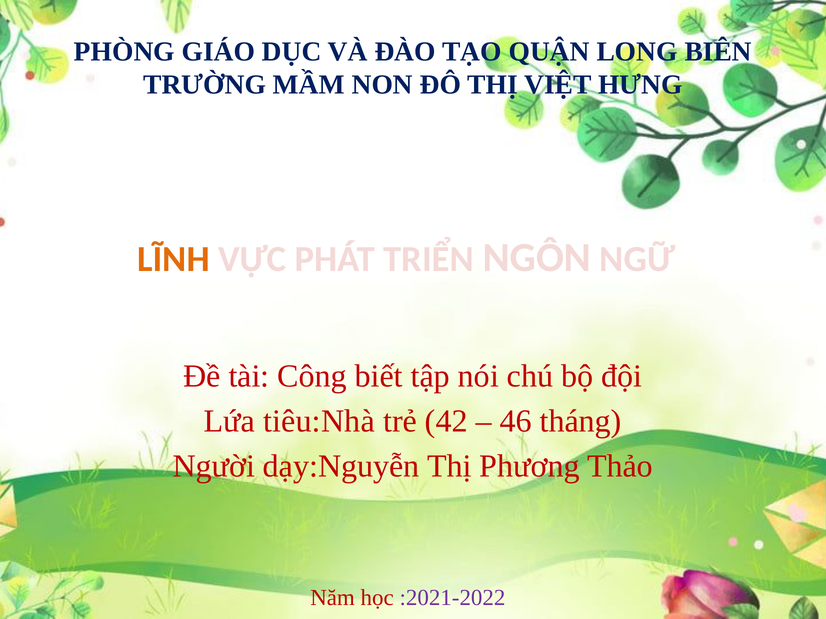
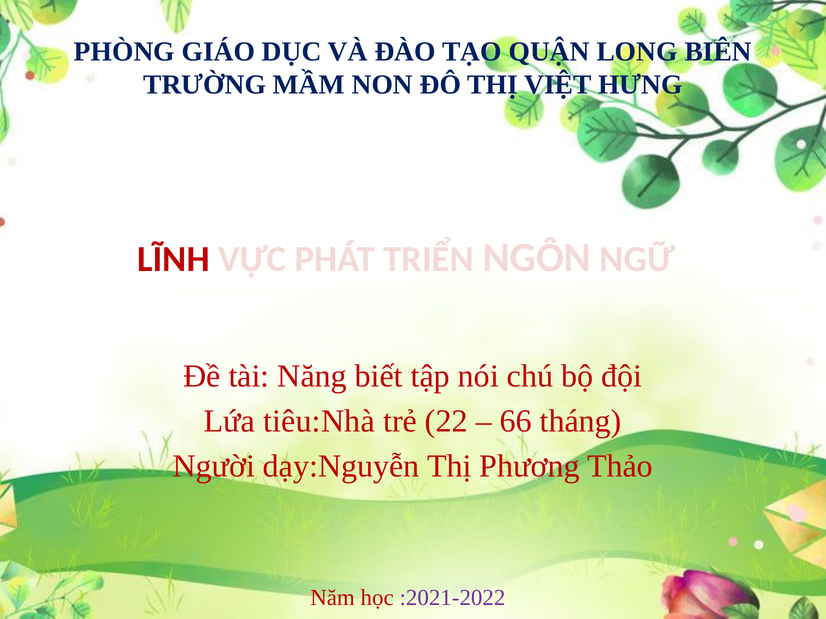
LĨNH colour: orange -> red
Công: Công -> Năng
42: 42 -> 22
46: 46 -> 66
